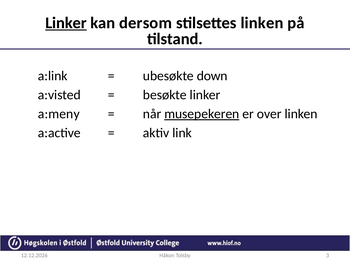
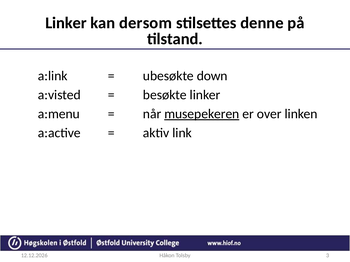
Linker at (66, 23) underline: present -> none
stilsettes linken: linken -> denne
a:meny: a:meny -> a:menu
